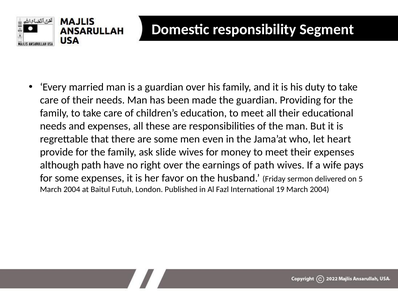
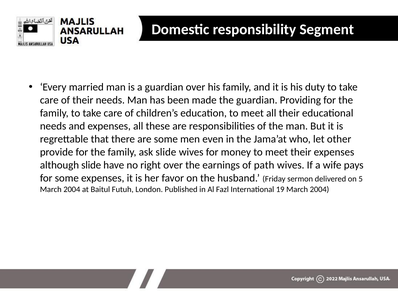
heart: heart -> other
although path: path -> slide
